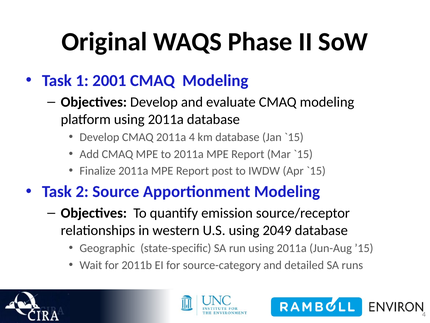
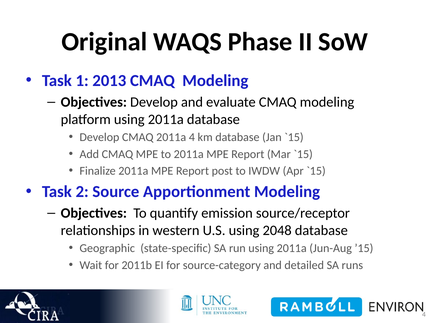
2001: 2001 -> 2013
2049: 2049 -> 2048
